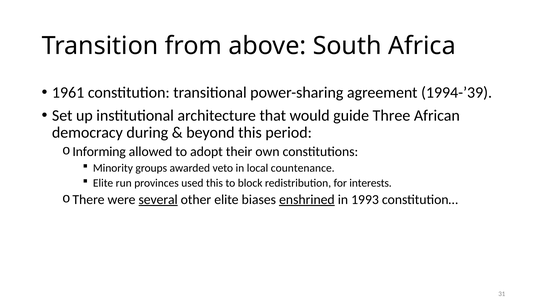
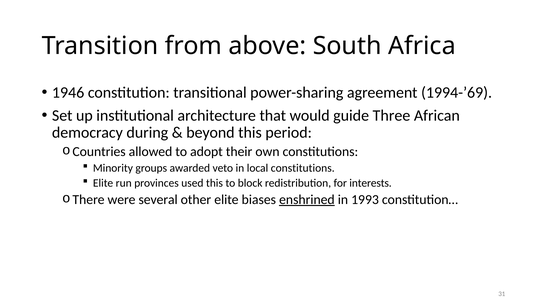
1961: 1961 -> 1946
1994-’39: 1994-’39 -> 1994-’69
Informing: Informing -> Countries
local countenance: countenance -> constitutions
several underline: present -> none
